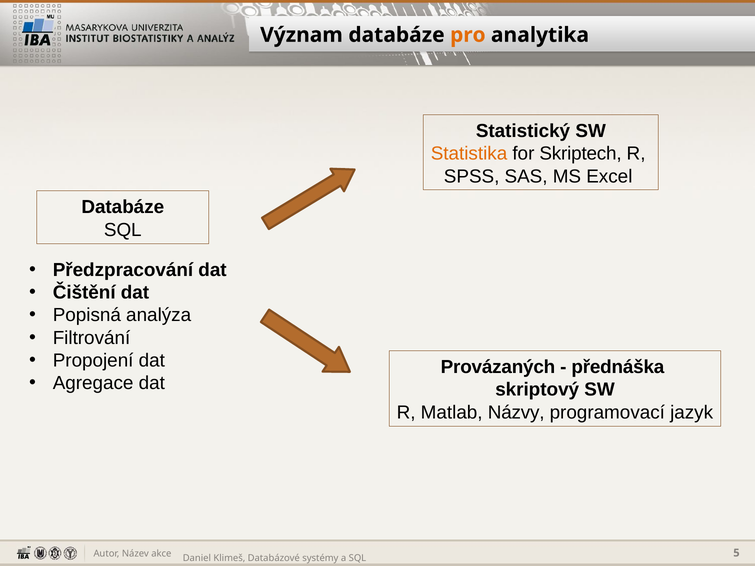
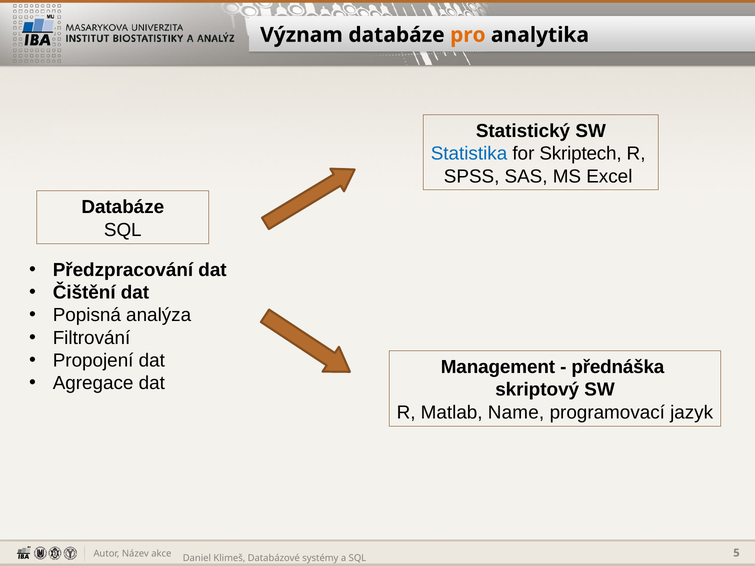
Statistika colour: orange -> blue
Provázaných: Provázaných -> Management
Názvy: Názvy -> Name
